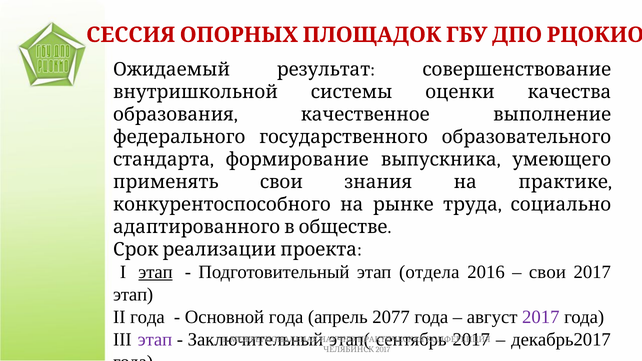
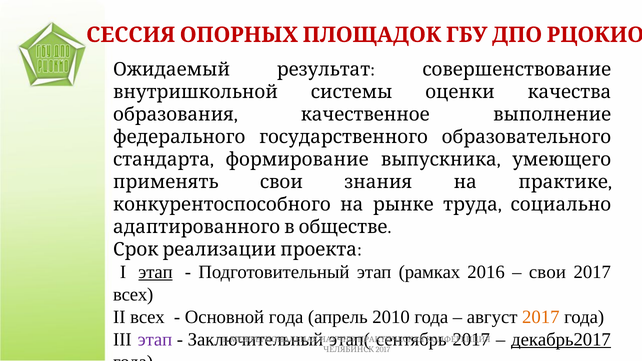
отдела: отдела -> рамках
этап at (133, 295): этап -> всех
ІІ года: года -> всех
2077: 2077 -> 2010
2017 at (541, 317) colour: purple -> orange
декабрь2017 underline: none -> present
